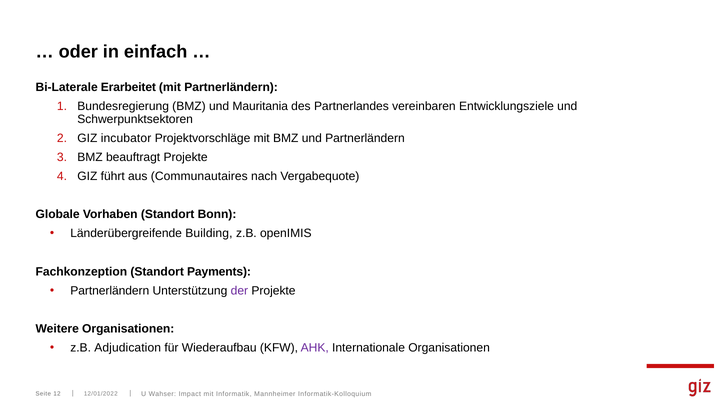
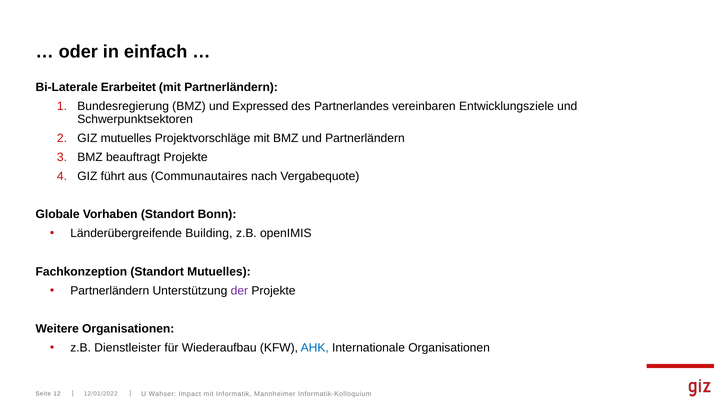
Mauritania: Mauritania -> Expressed
GIZ incubator: incubator -> mutuelles
Standort Payments: Payments -> Mutuelles
Adjudication: Adjudication -> Dienstleister
AHK colour: purple -> blue
